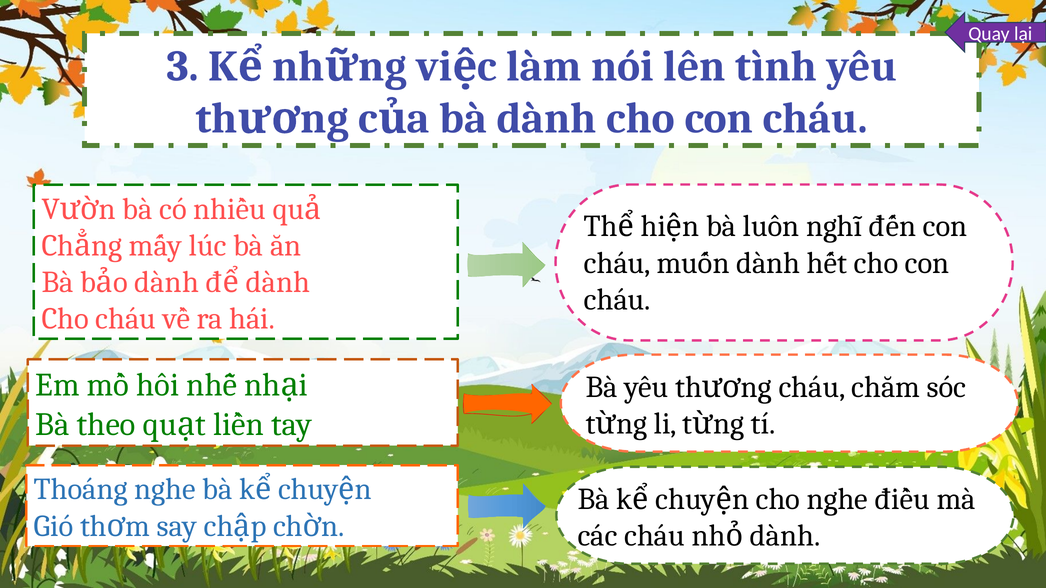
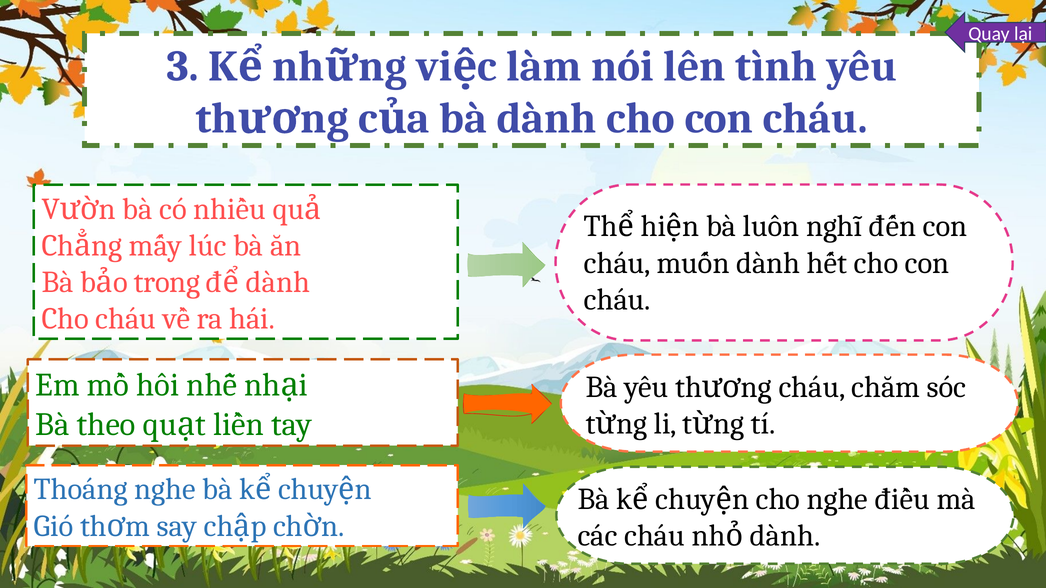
dành at (167, 282): dành -> trong
